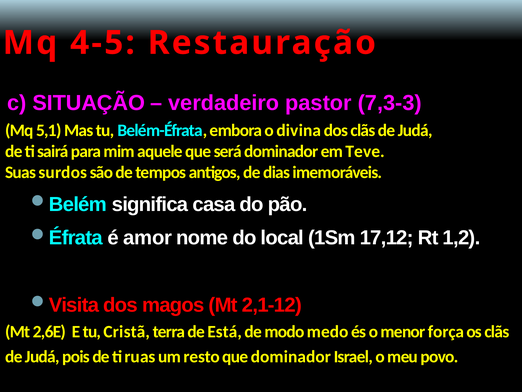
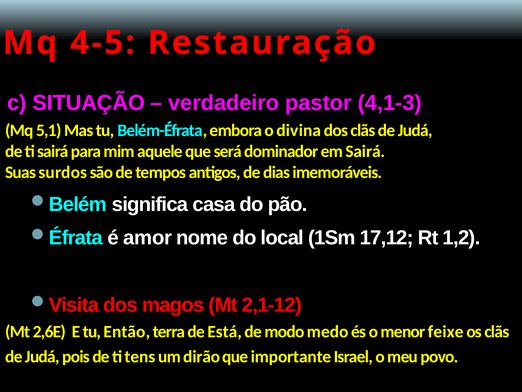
7,3-3: 7,3-3 -> 4,1-3
em Teve: Teve -> Sairá
Cristã: Cristã -> Então
força: força -> feixe
ruas: ruas -> tens
resto: resto -> dirão
que dominador: dominador -> importante
